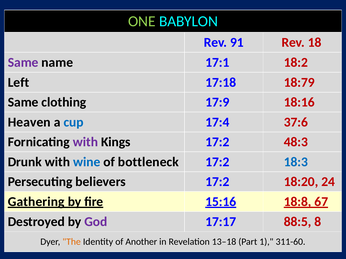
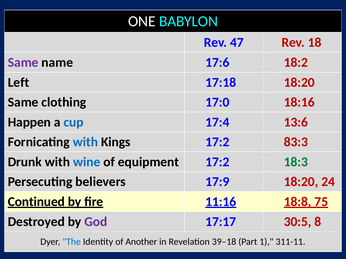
ONE colour: light green -> white
91: 91 -> 47
17:1: 17:1 -> 17:6
17:18 18:79: 18:79 -> 18:20
17:9: 17:9 -> 17:0
Heaven: Heaven -> Happen
37:6: 37:6 -> 13:6
with at (85, 142) colour: purple -> blue
48:3: 48:3 -> 83:3
bottleneck: bottleneck -> equipment
18:3 colour: blue -> green
believers 17:2: 17:2 -> 17:9
Gathering: Gathering -> Continued
15:16: 15:16 -> 11:16
67: 67 -> 75
88:5: 88:5 -> 30:5
The colour: orange -> blue
13–18: 13–18 -> 39–18
311-60: 311-60 -> 311-11
